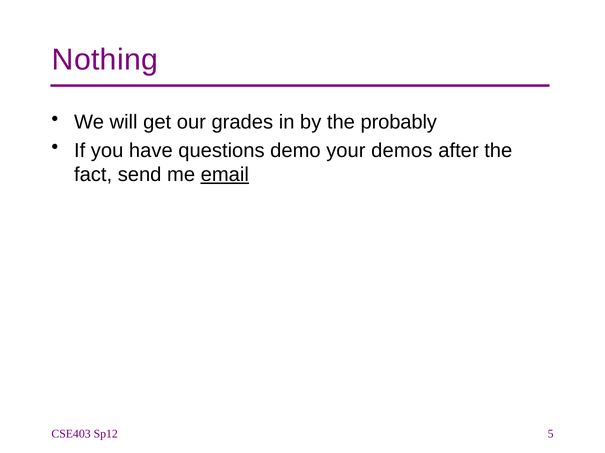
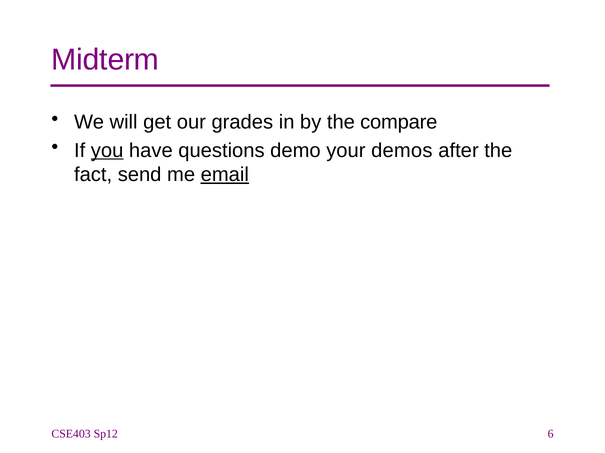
Nothing: Nothing -> Midterm
probably: probably -> compare
you underline: none -> present
5: 5 -> 6
